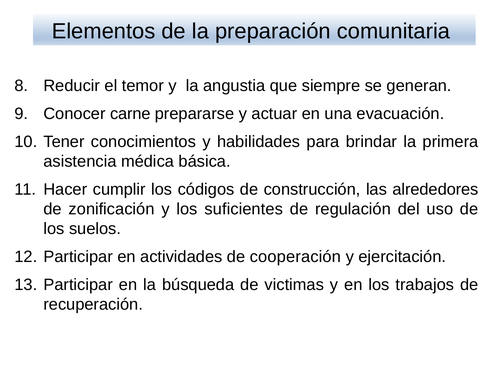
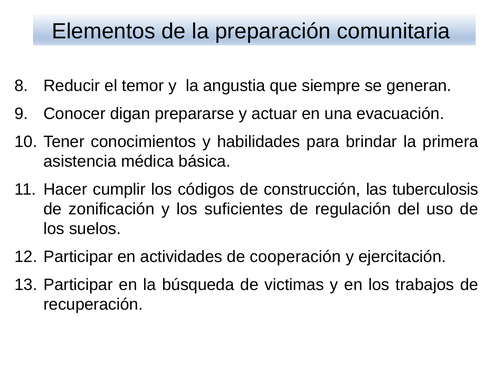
carne: carne -> digan
alrededores: alrededores -> tuberculosis
